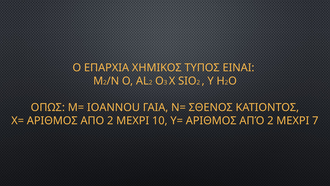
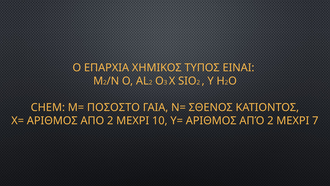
ΟΠΩΣ: ΟΠΩΣ -> CHEM
IOANNOU: IOANNOU -> ΠΟΣΟΣΤΟ
